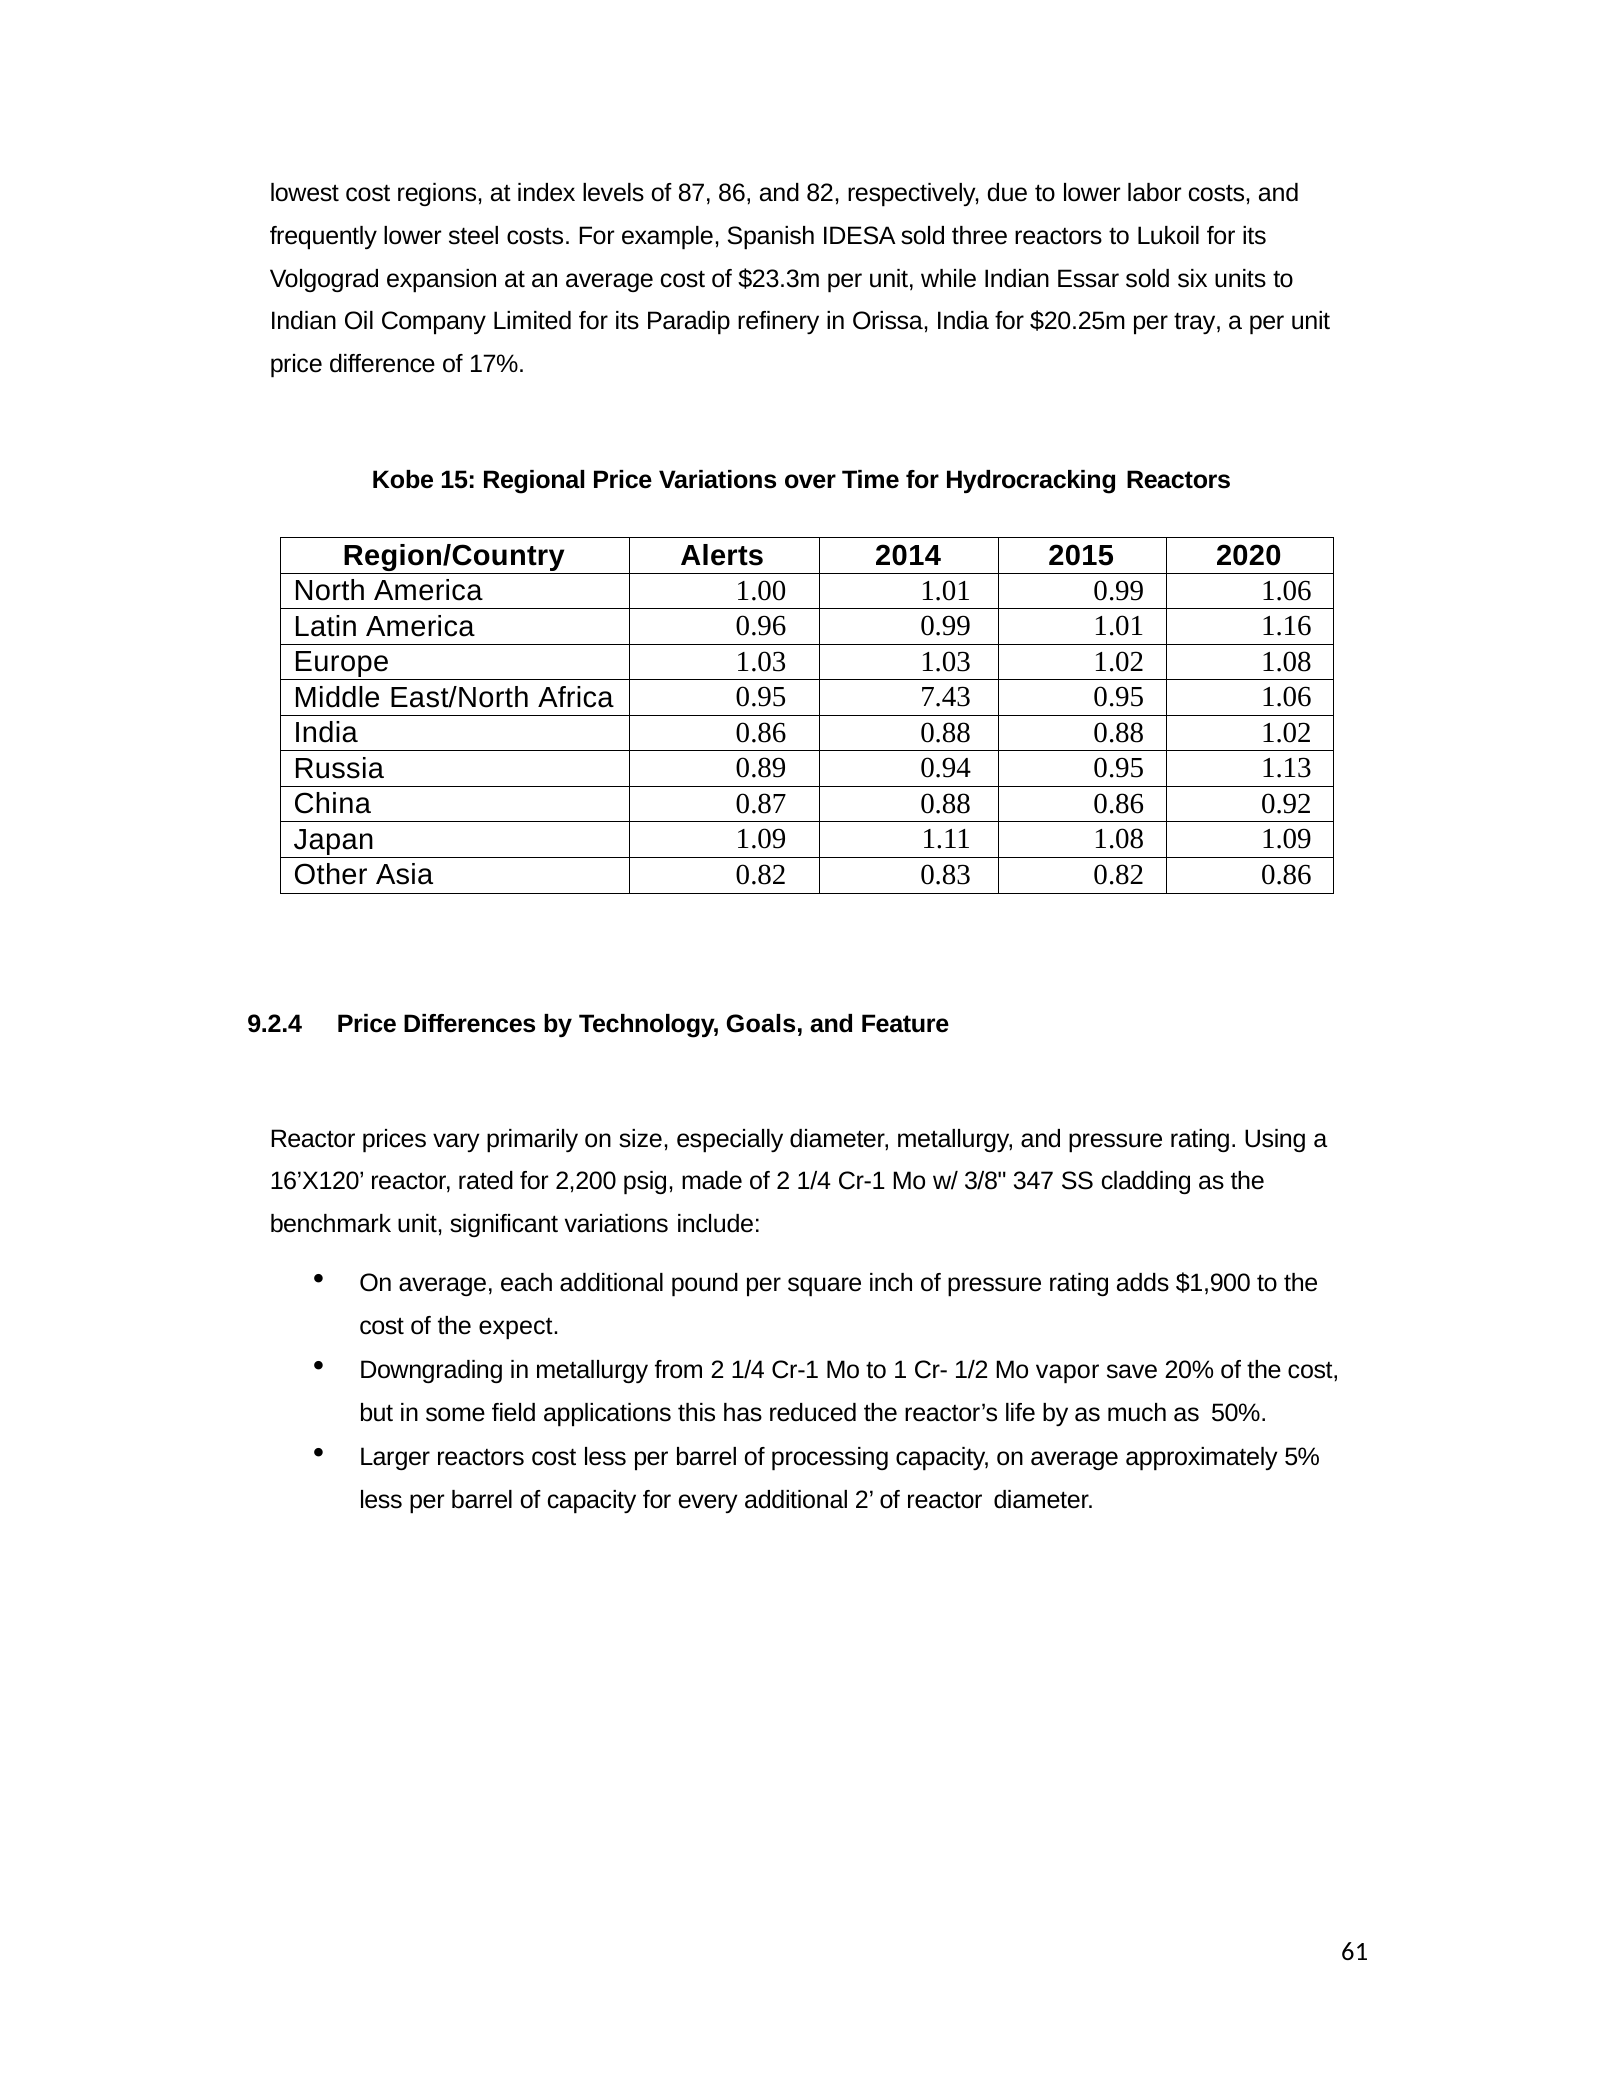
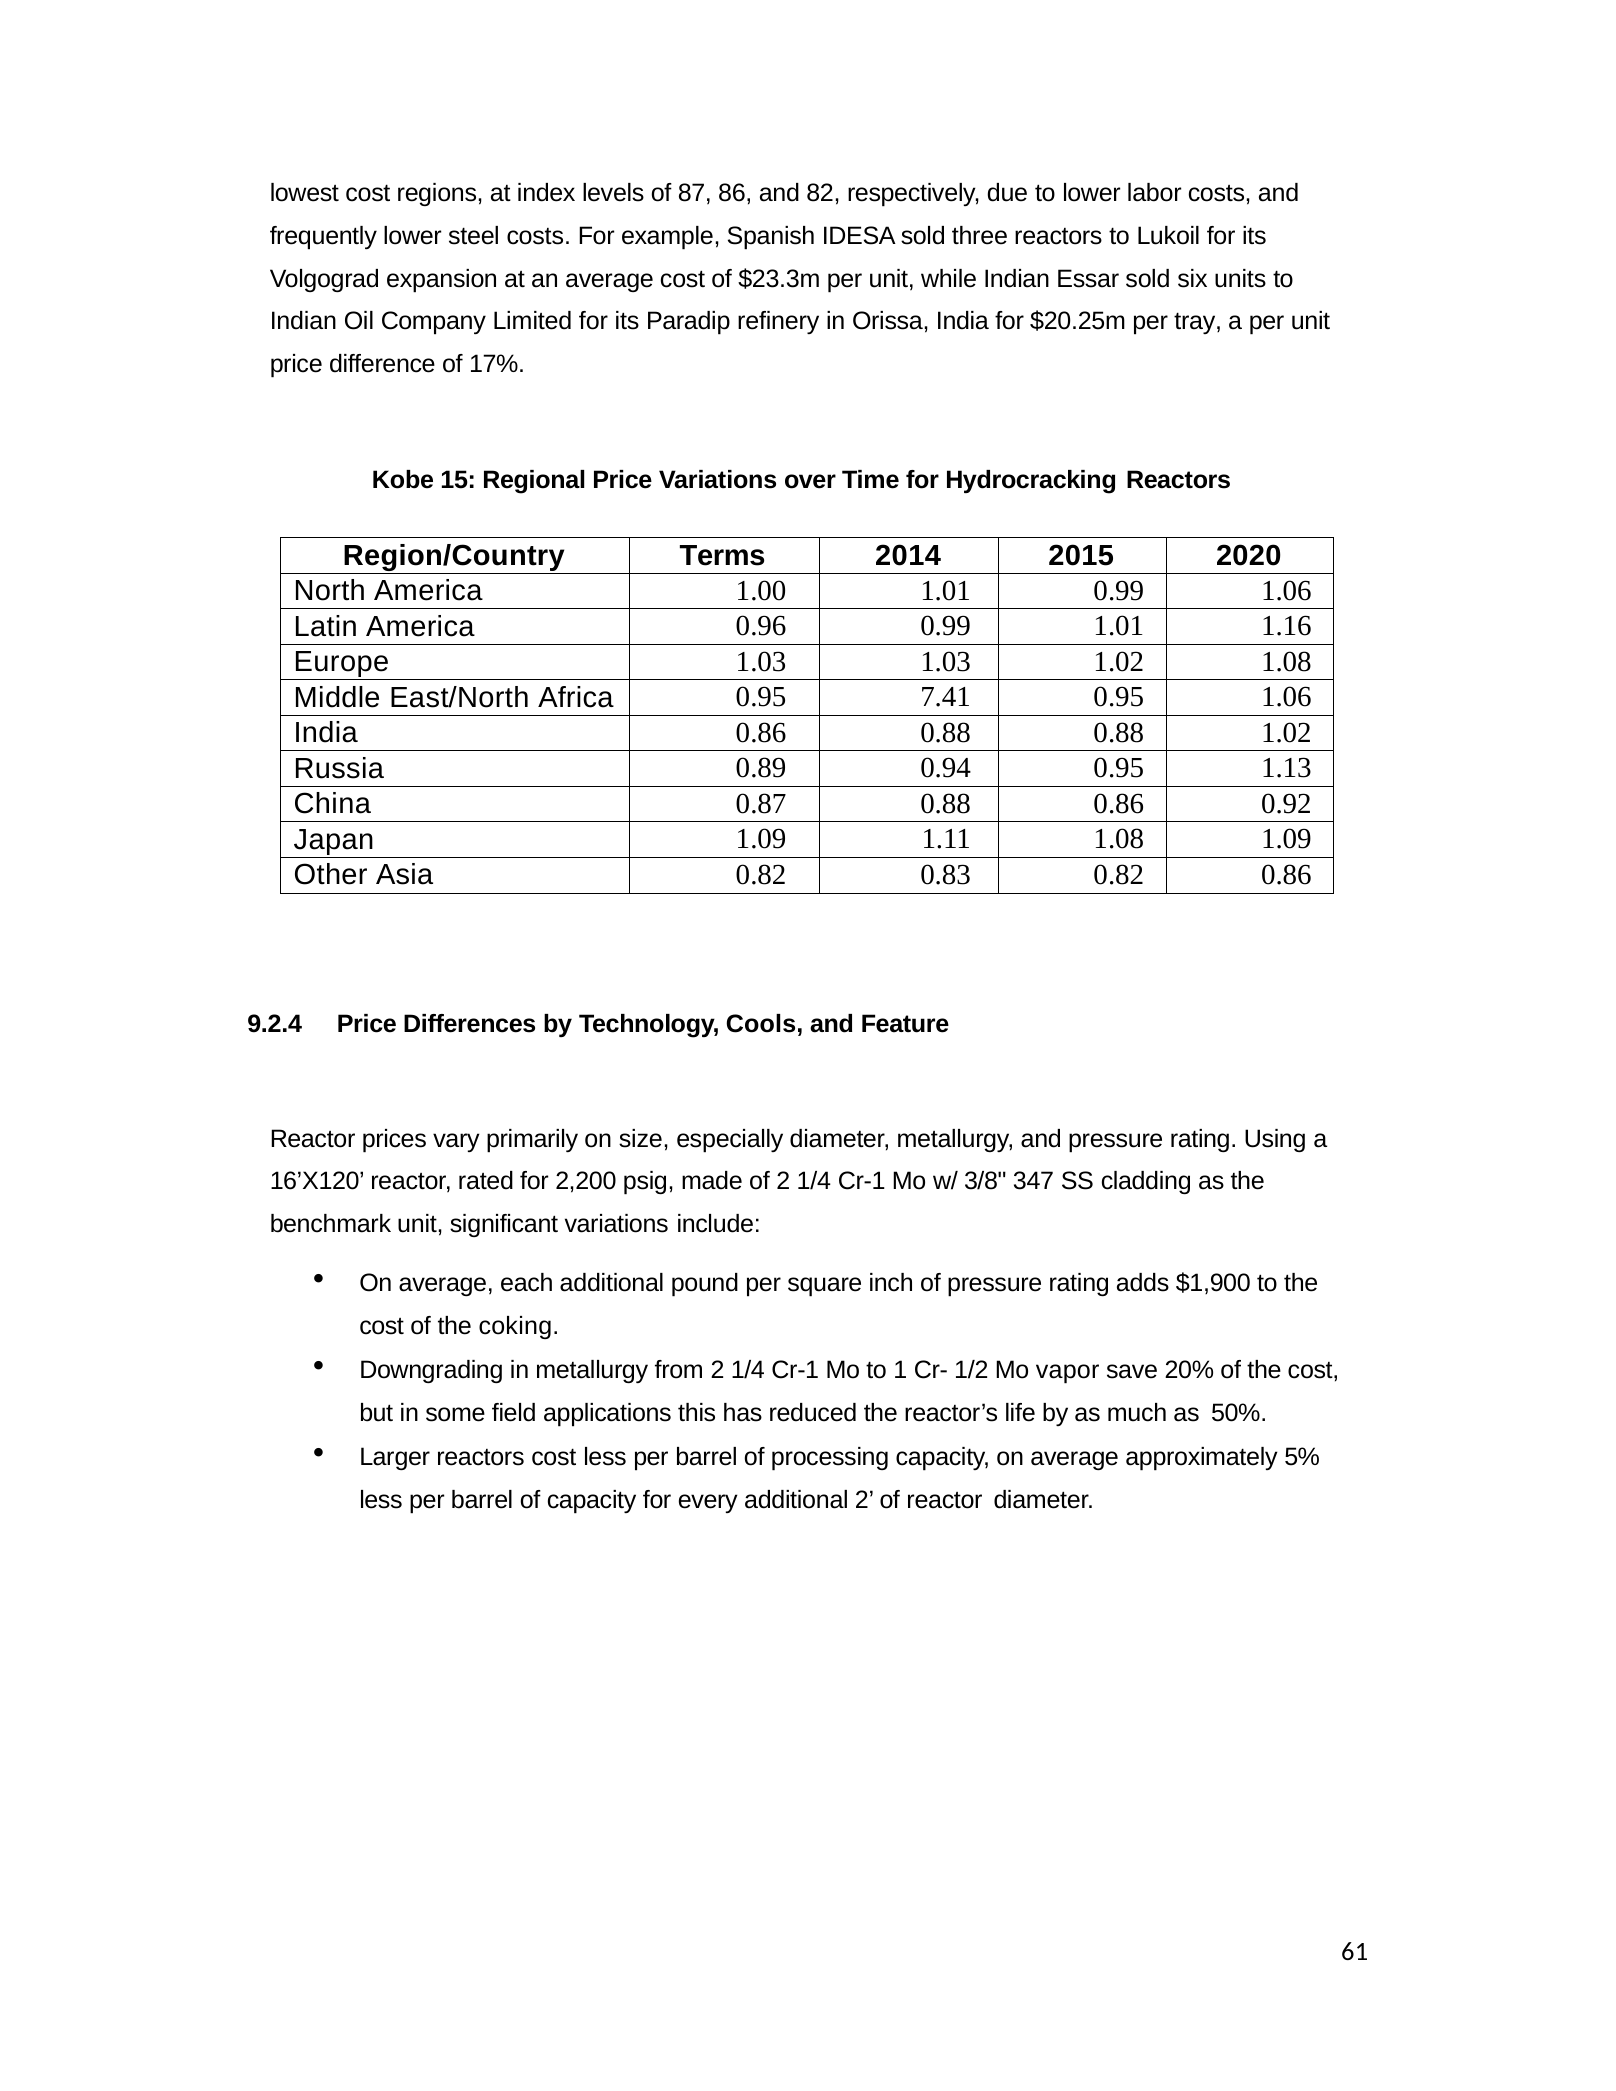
Alerts: Alerts -> Terms
7.43: 7.43 -> 7.41
Goals: Goals -> Cools
expect: expect -> coking
